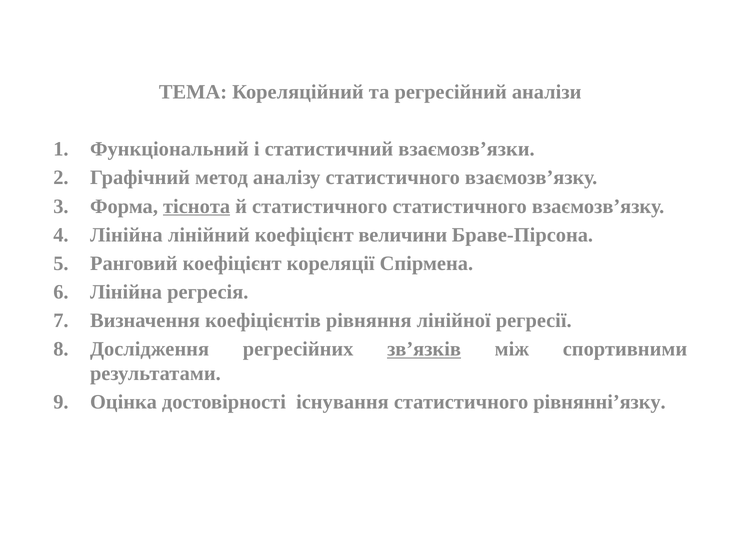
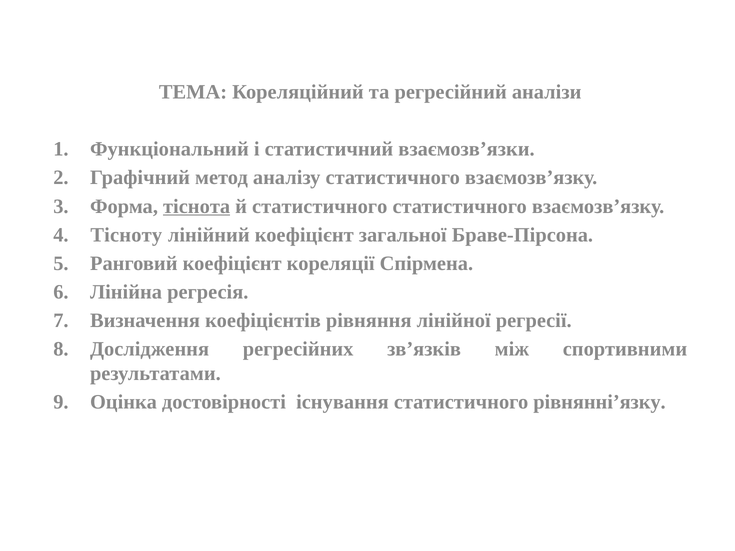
Лінійна at (126, 235): Лінійна -> Тісноту
величини: величини -> загальної
зв’язків underline: present -> none
